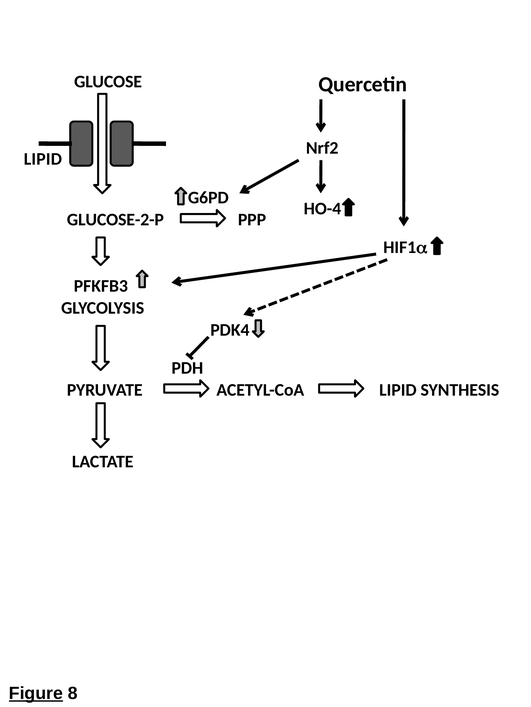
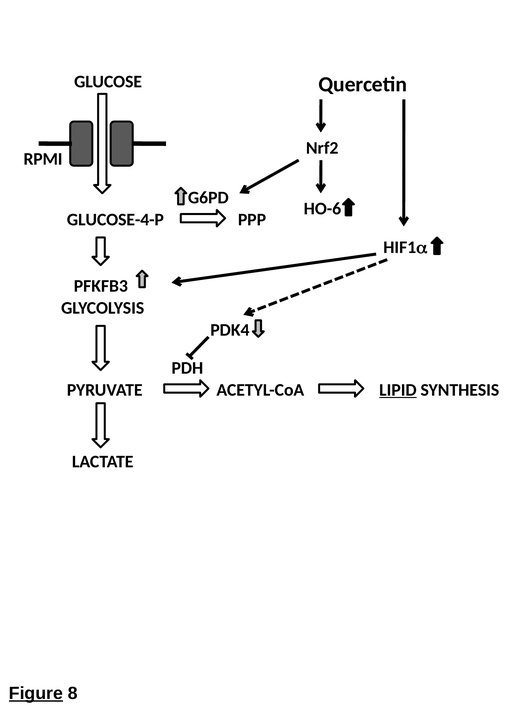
LIPID at (43, 159): LIPID -> RPMI
HO-4: HO-4 -> HO-6
GLUCOSE-2-P: GLUCOSE-2-P -> GLUCOSE-4-P
LIPID at (398, 390) underline: none -> present
